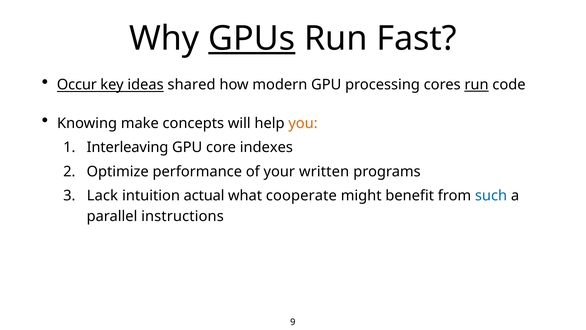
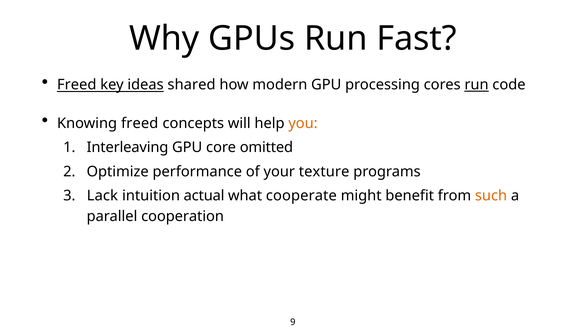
GPUs underline: present -> none
Occur at (77, 85): Occur -> Freed
Knowing make: make -> freed
indexes: indexes -> omitted
written: written -> texture
such colour: blue -> orange
instructions: instructions -> cooperation
